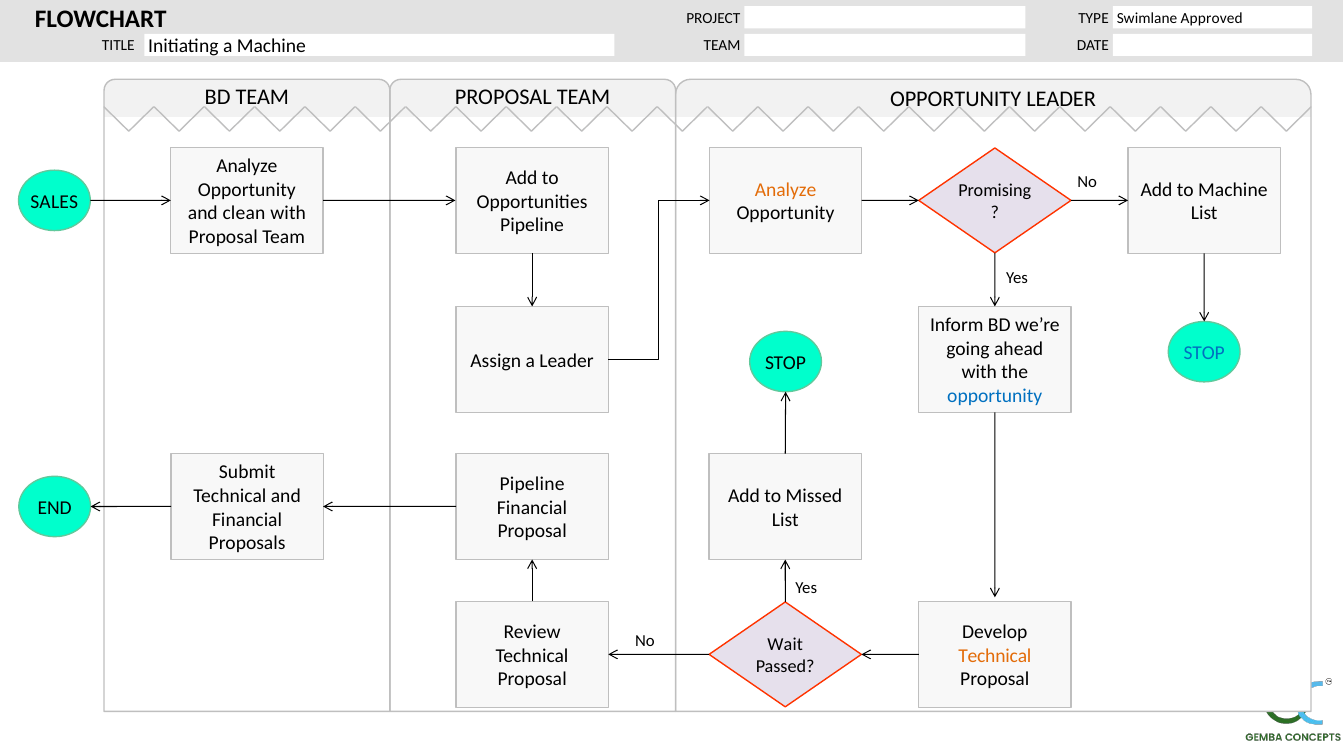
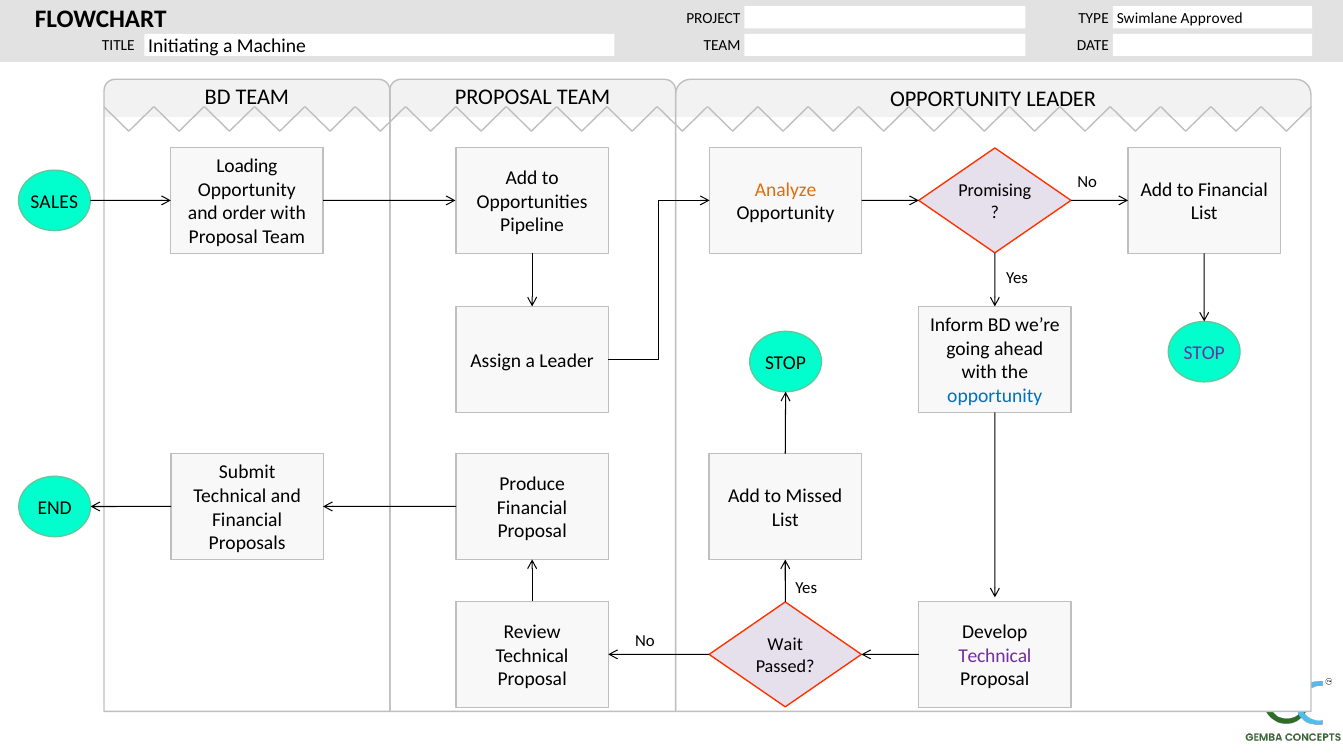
Analyze at (247, 167): Analyze -> Loading
to Machine: Machine -> Financial
clean: clean -> order
STOP at (1204, 353) colour: blue -> purple
Pipeline at (532, 485): Pipeline -> Produce
Technical at (995, 656) colour: orange -> purple
